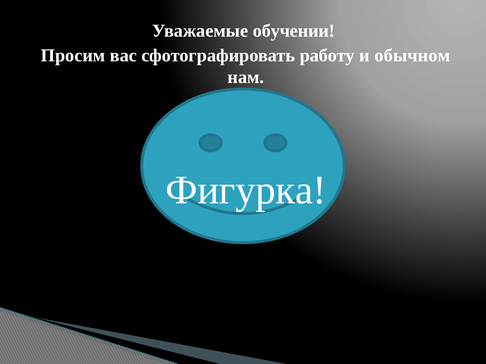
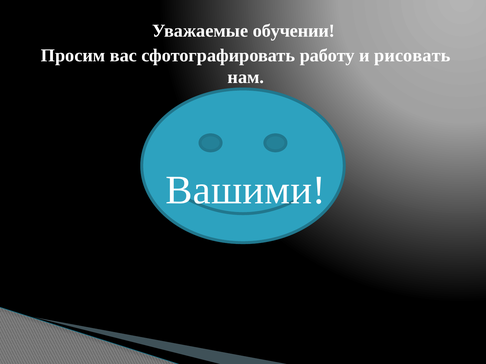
обычном: обычном -> рисовать
Фигурка: Фигурка -> Вашими
